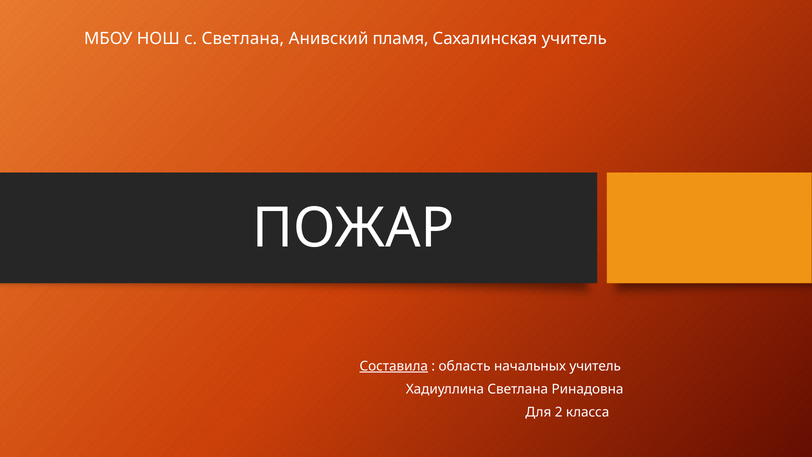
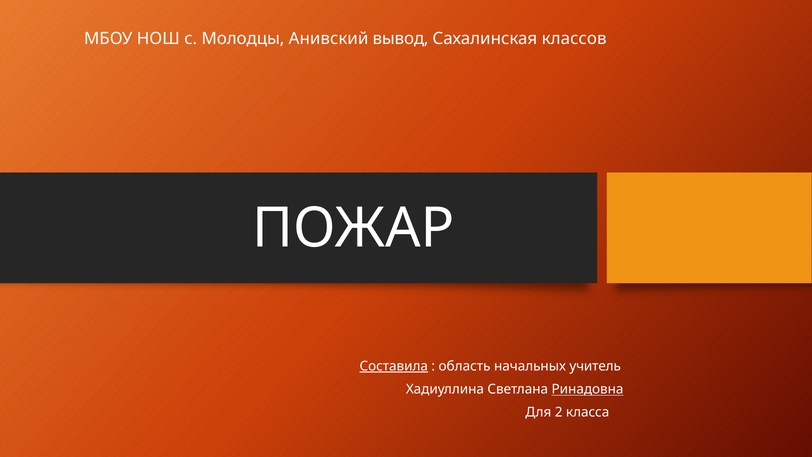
с Светлана: Светлана -> Молодцы
пламя: пламя -> вывод
Сахалинская учитель: учитель -> классов
Ринадовна underline: none -> present
